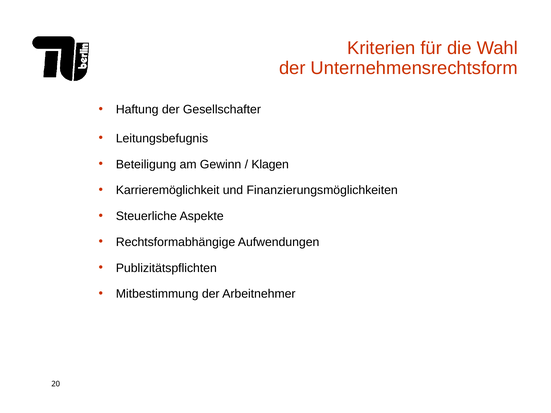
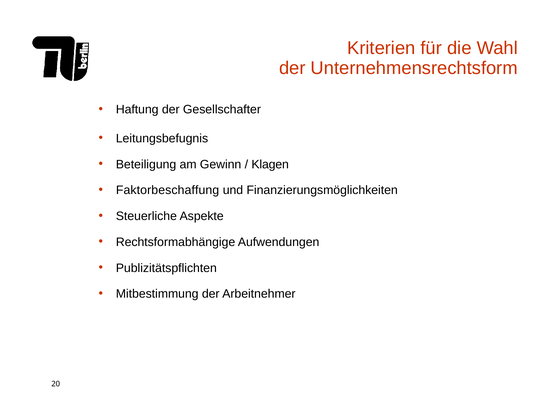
Karrieremöglichkeit: Karrieremöglichkeit -> Faktorbeschaffung
